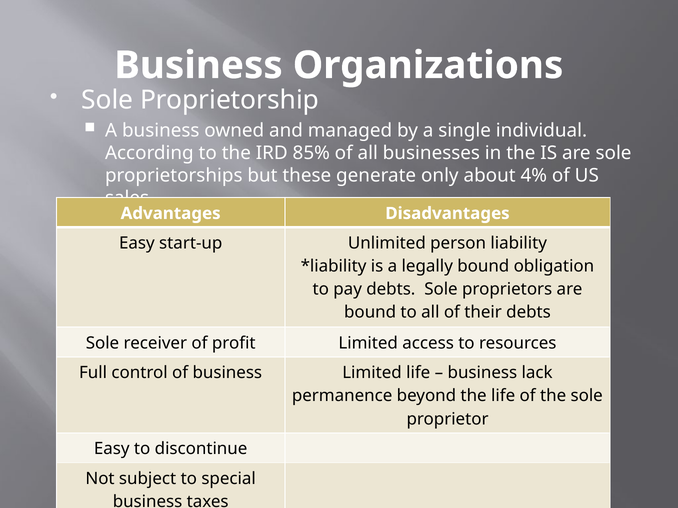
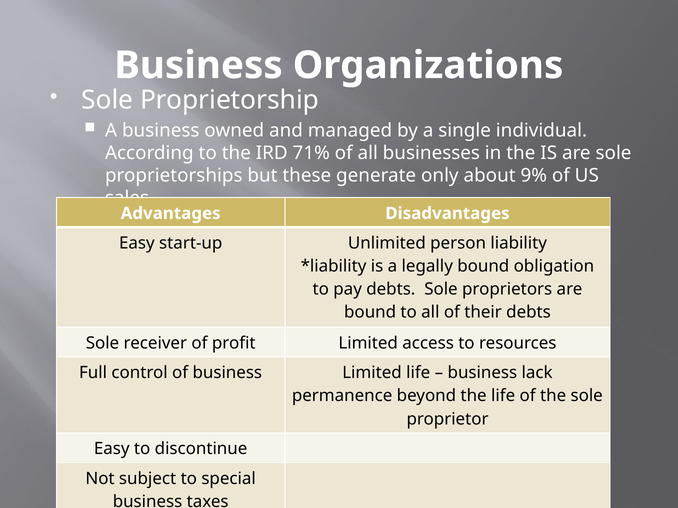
85%: 85% -> 71%
4%: 4% -> 9%
